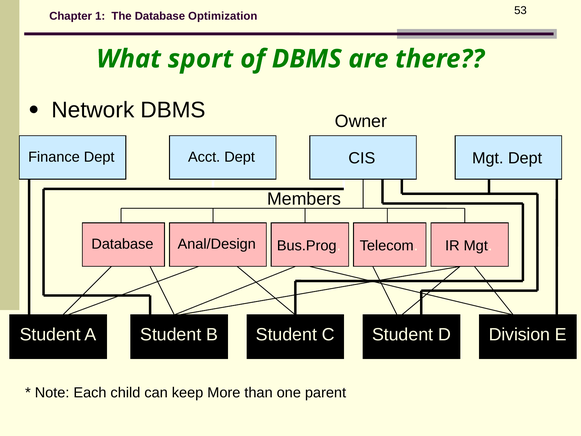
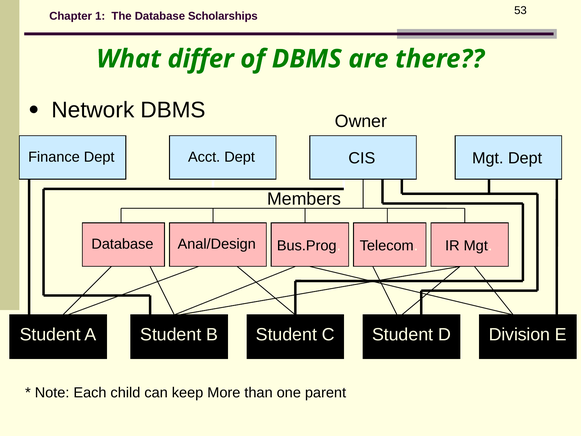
Optimization: Optimization -> Scholarships
sport: sport -> differ
